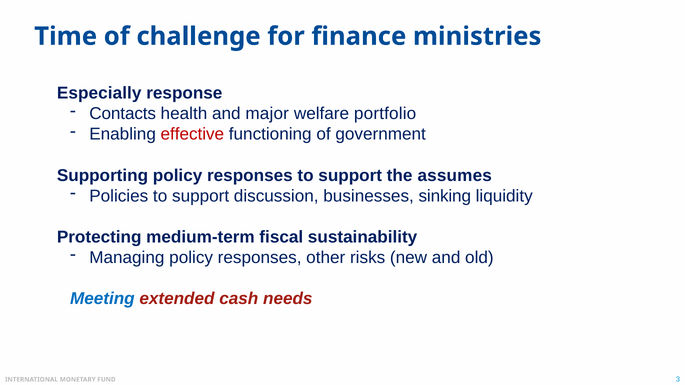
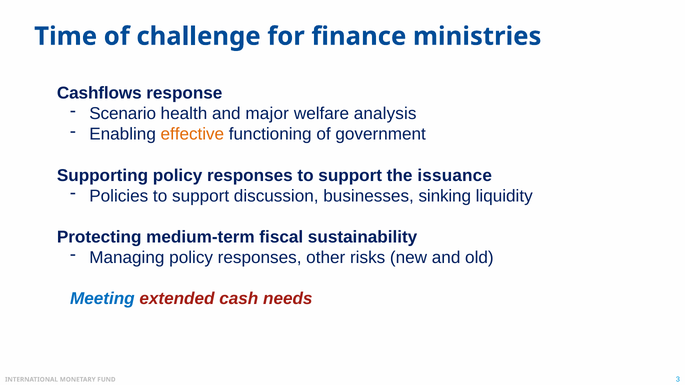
Especially: Especially -> Cashflows
Contacts: Contacts -> Scenario
portfolio: portfolio -> analysis
effective colour: red -> orange
assumes: assumes -> issuance
